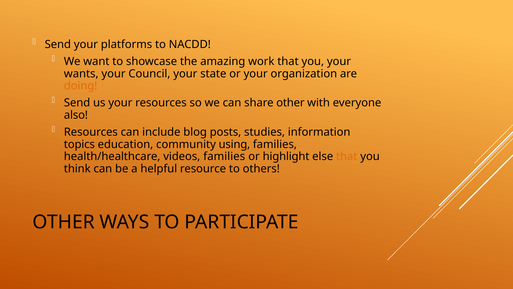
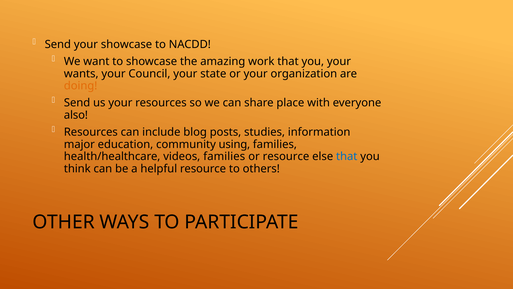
your platforms: platforms -> showcase
share other: other -> place
topics: topics -> major
or highlight: highlight -> resource
that at (347, 156) colour: orange -> blue
